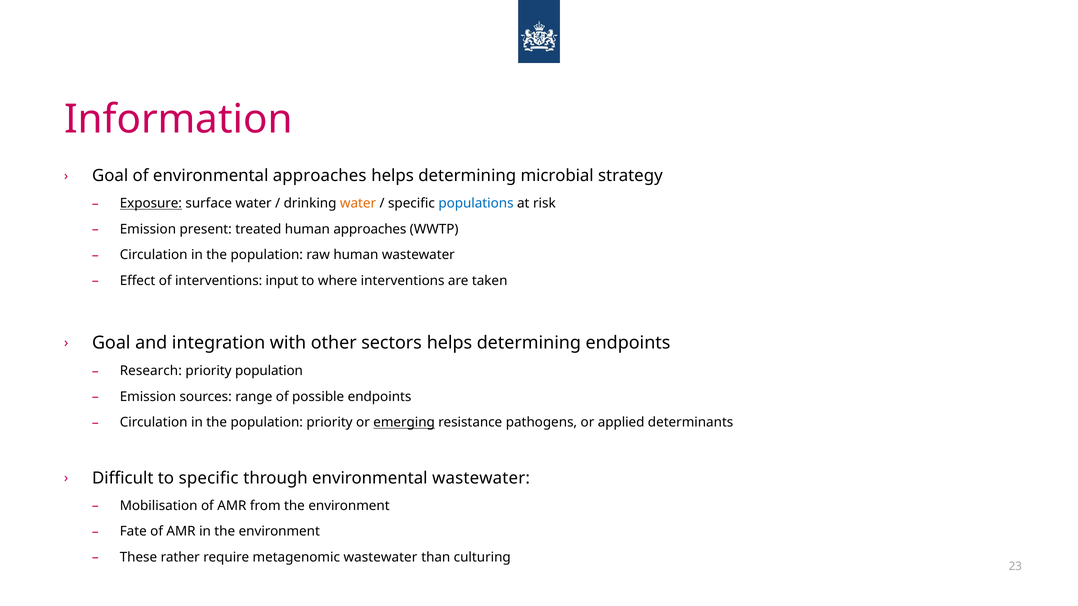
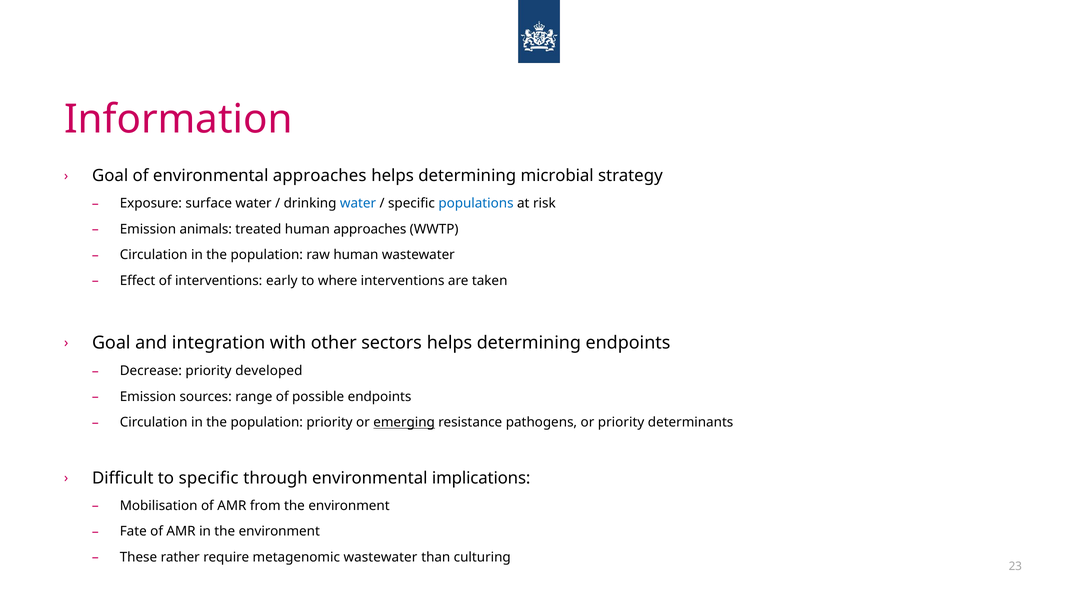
Exposure underline: present -> none
water at (358, 204) colour: orange -> blue
present: present -> animals
input: input -> early
Research: Research -> Decrease
priority population: population -> developed
or applied: applied -> priority
environmental wastewater: wastewater -> implications
